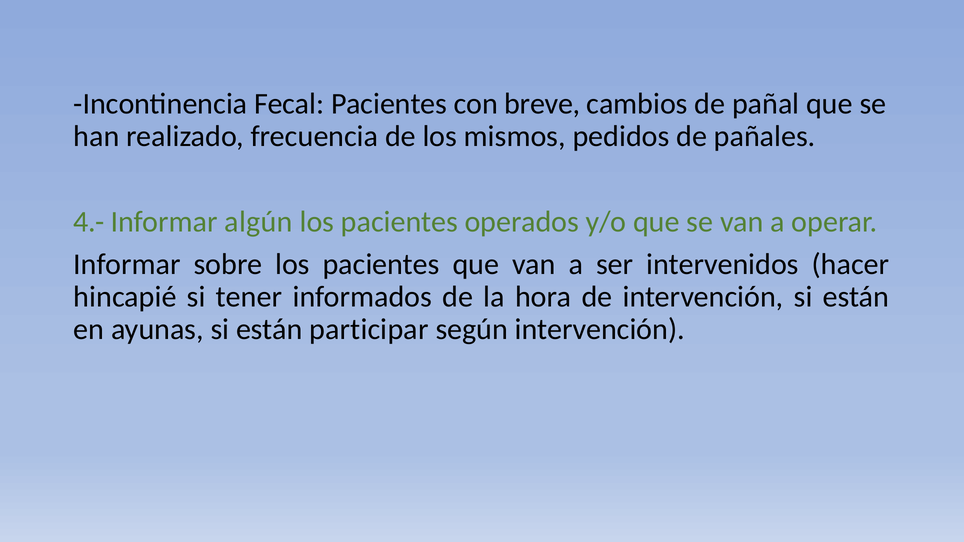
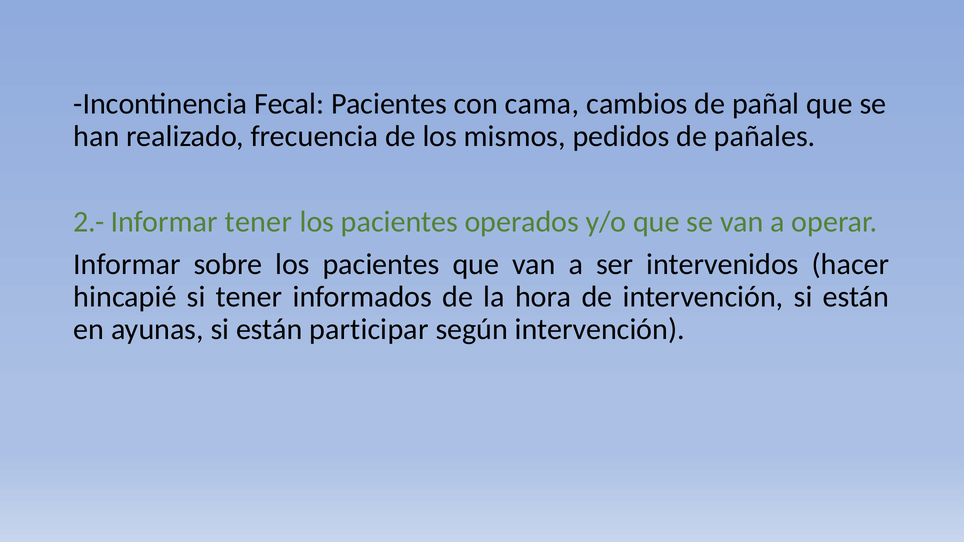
breve: breve -> cama
4.-: 4.- -> 2.-
Informar algún: algún -> tener
